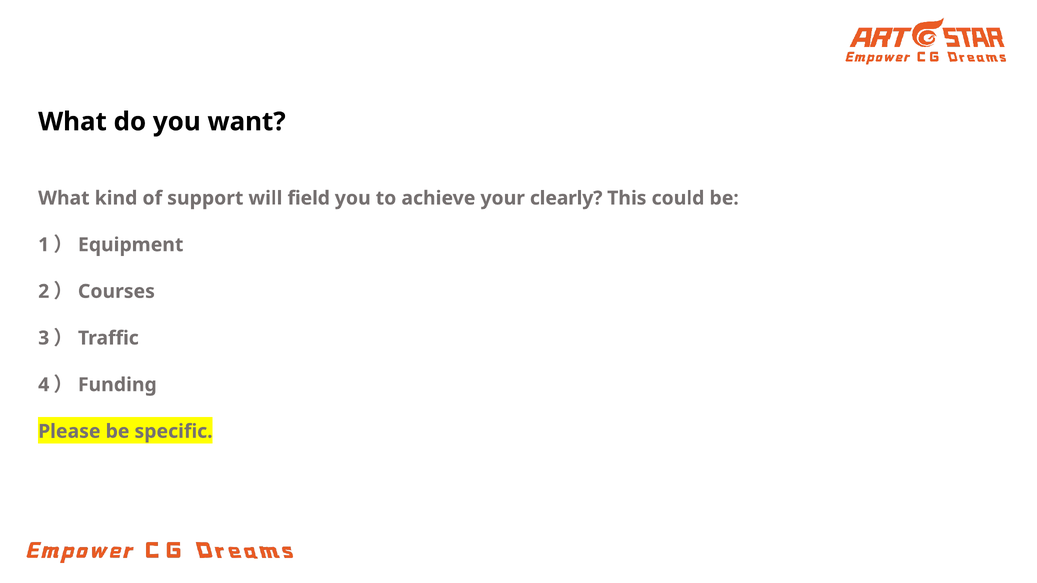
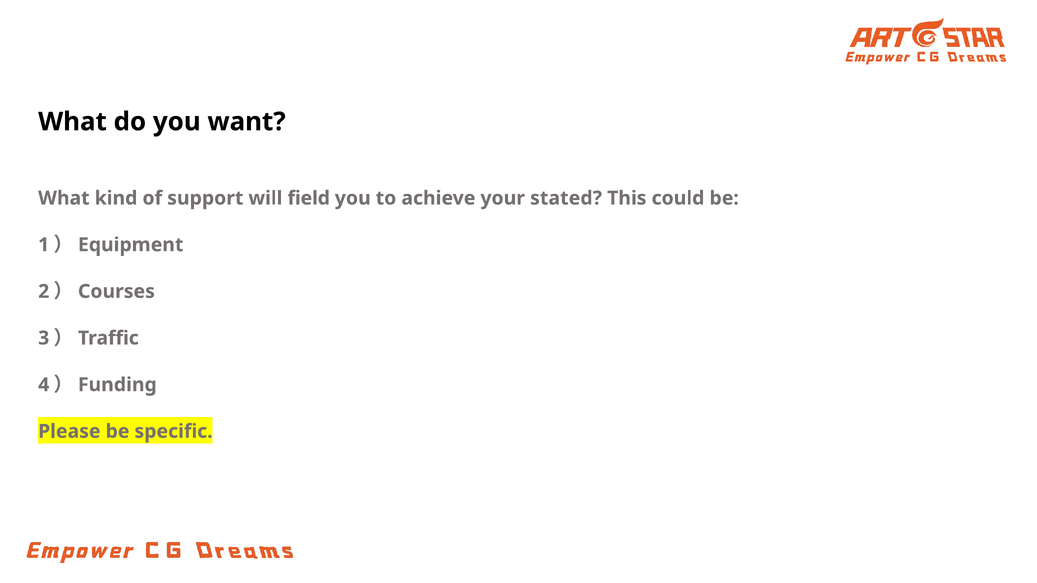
clearly: clearly -> stated
